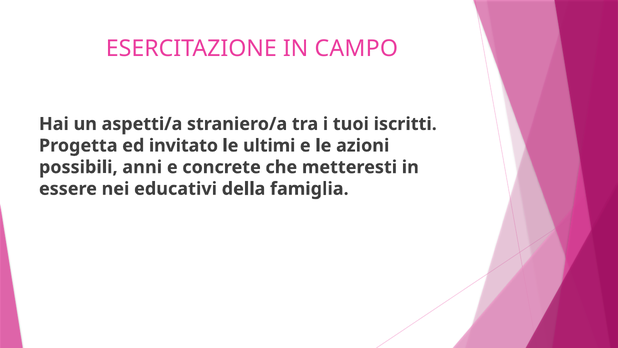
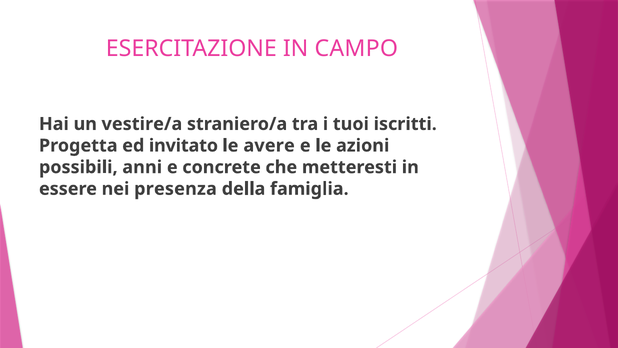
aspetti/a: aspetti/a -> vestire/a
ultimi: ultimi -> avere
educativi: educativi -> presenza
